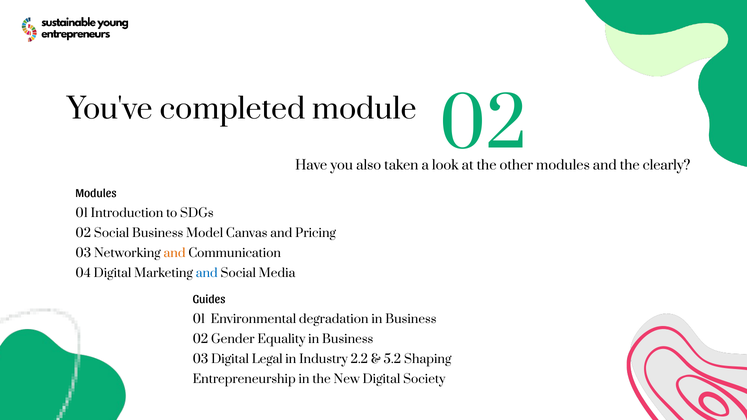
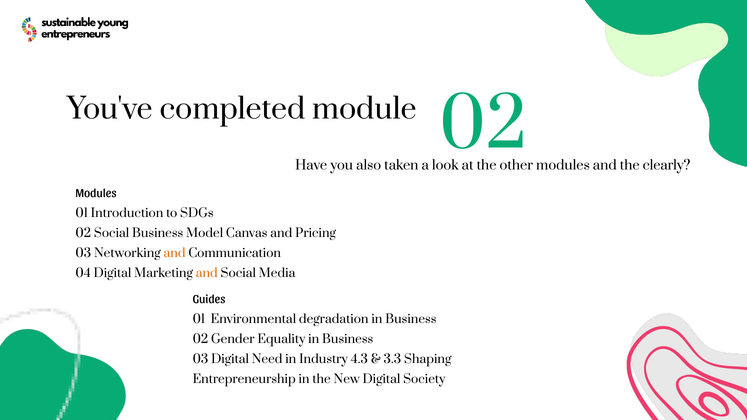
and at (207, 273) colour: blue -> orange
Legal: Legal -> Need
2.2: 2.2 -> 4.3
5.2: 5.2 -> 3.3
